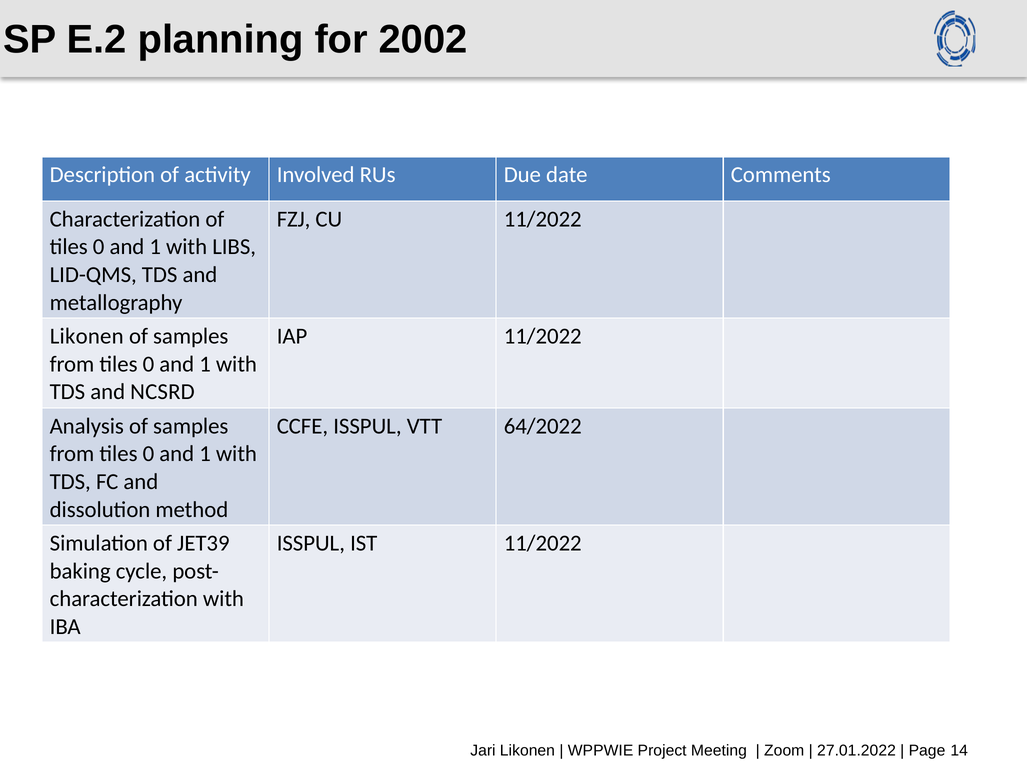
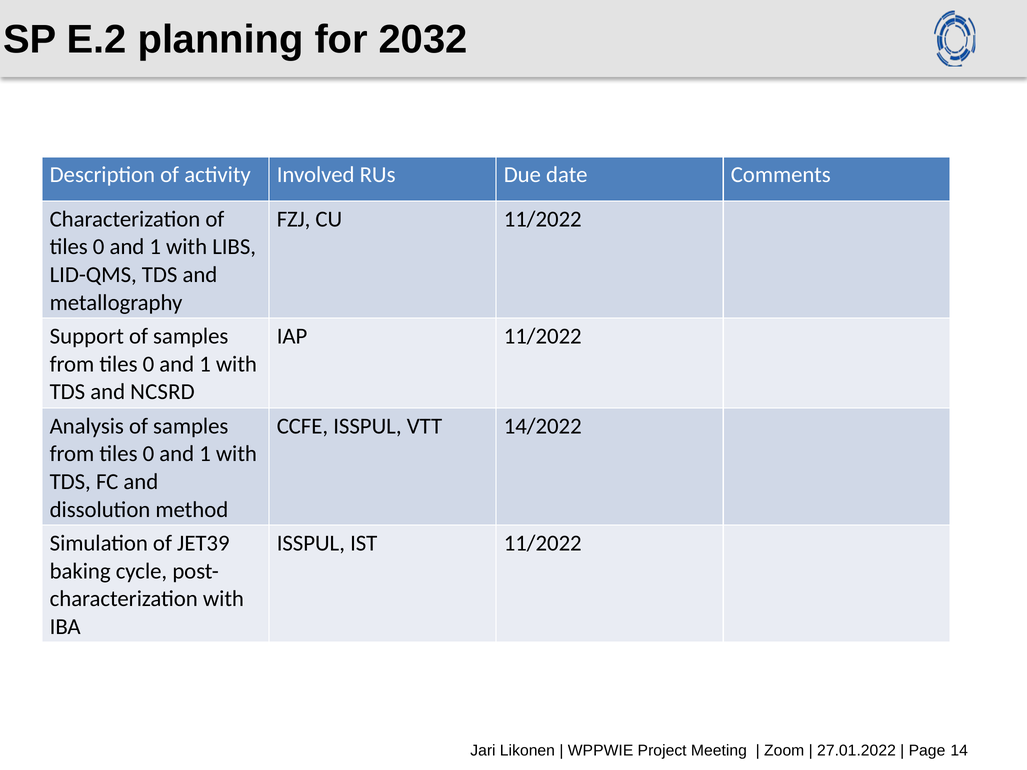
2002: 2002 -> 2032
Likonen at (87, 336): Likonen -> Support
64/2022: 64/2022 -> 14/2022
